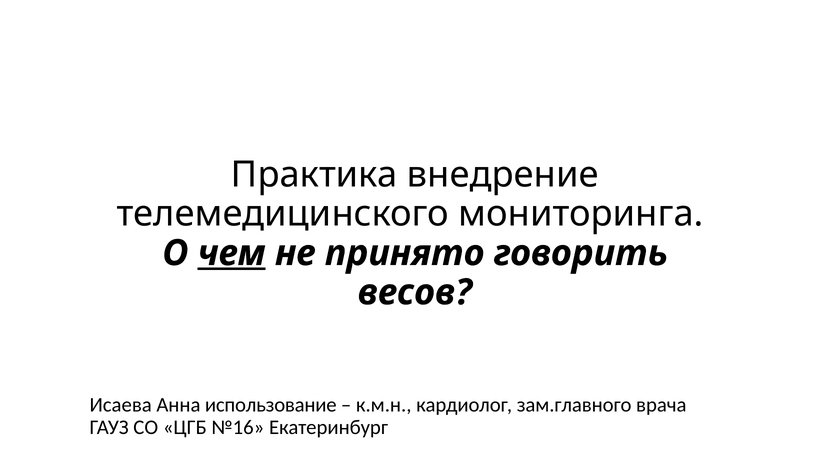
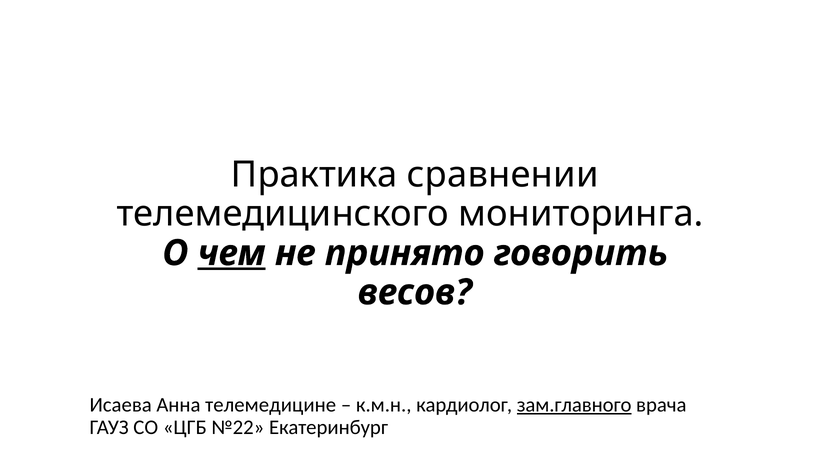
внедрение: внедрение -> сравнении
использование: использование -> телемедицине
зам.главного underline: none -> present
№16: №16 -> №22
